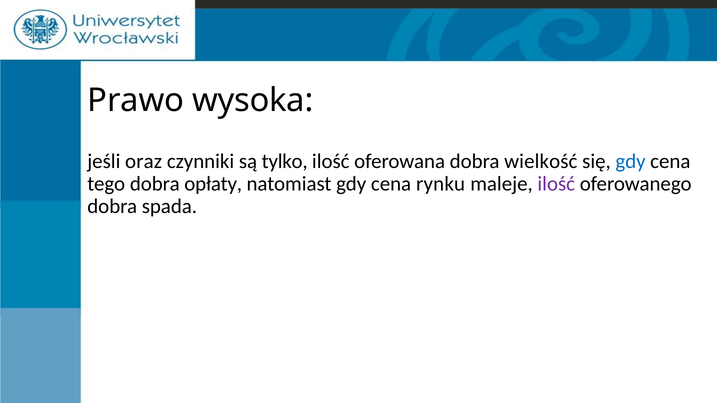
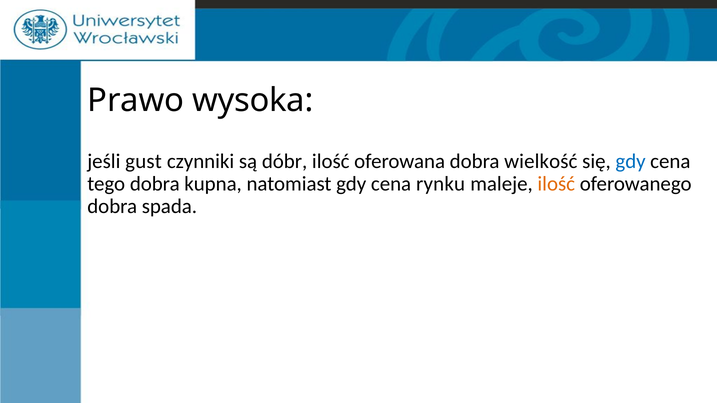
oraz: oraz -> gust
tylko: tylko -> dóbr
opłaty: opłaty -> kupna
ilość at (556, 184) colour: purple -> orange
